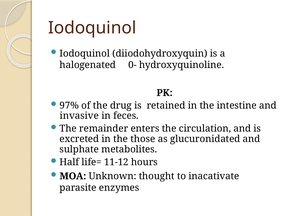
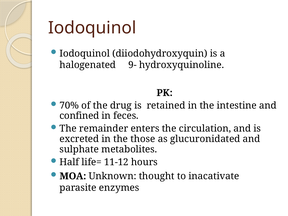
0-: 0- -> 9-
97%: 97% -> 70%
invasive: invasive -> confined
